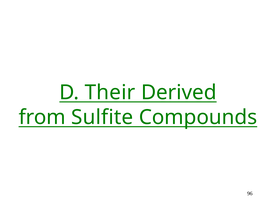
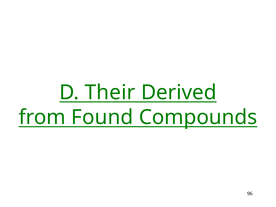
Sulfite: Sulfite -> Found
